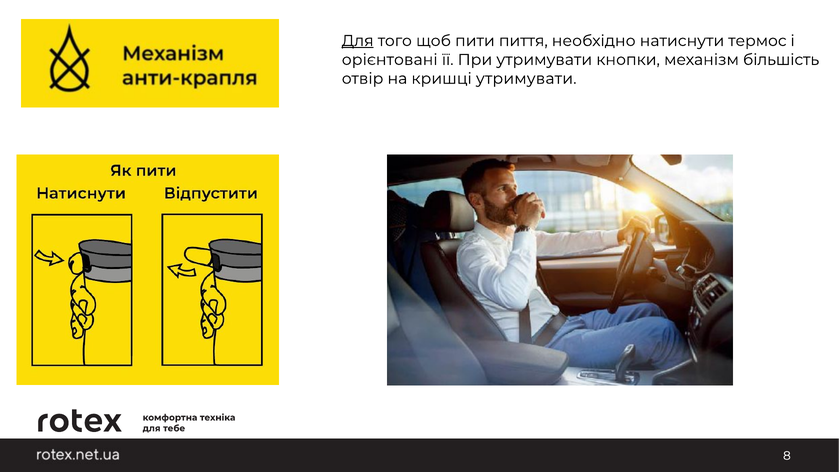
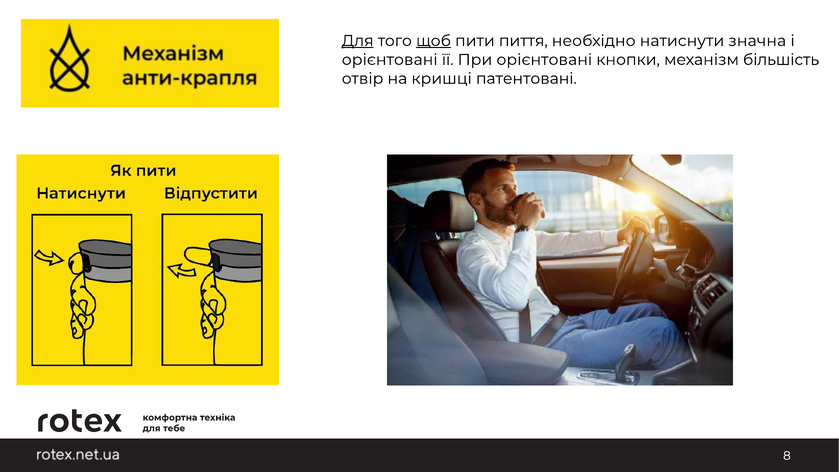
щоб underline: none -> present
термос: термос -> значна
При утримувати: утримувати -> орієнтовані
кришці утримувати: утримувати -> патентовані
